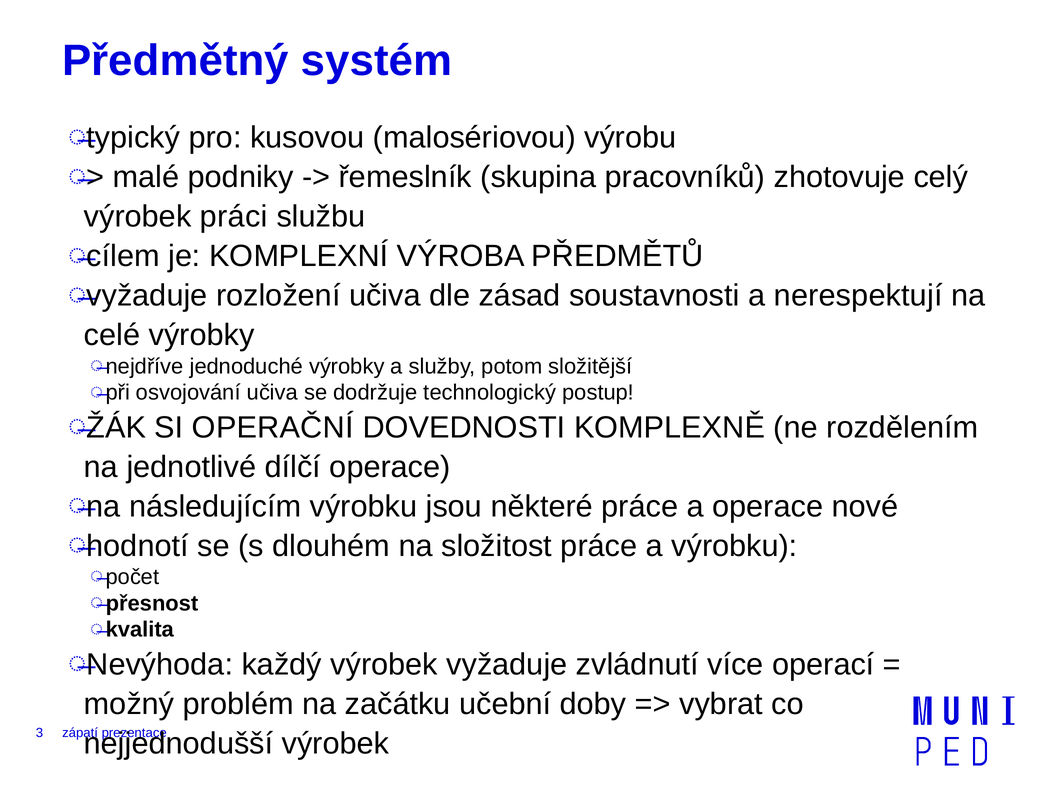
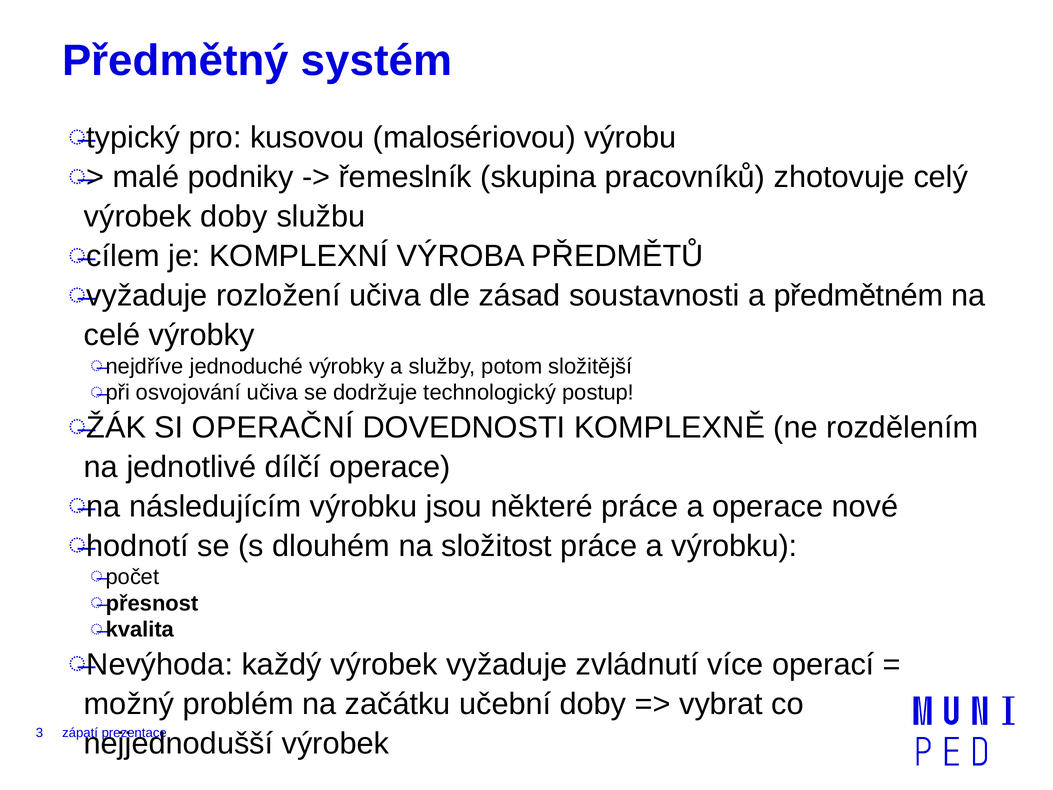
výrobek práci: práci -> doby
nerespektují: nerespektují -> předmětném
